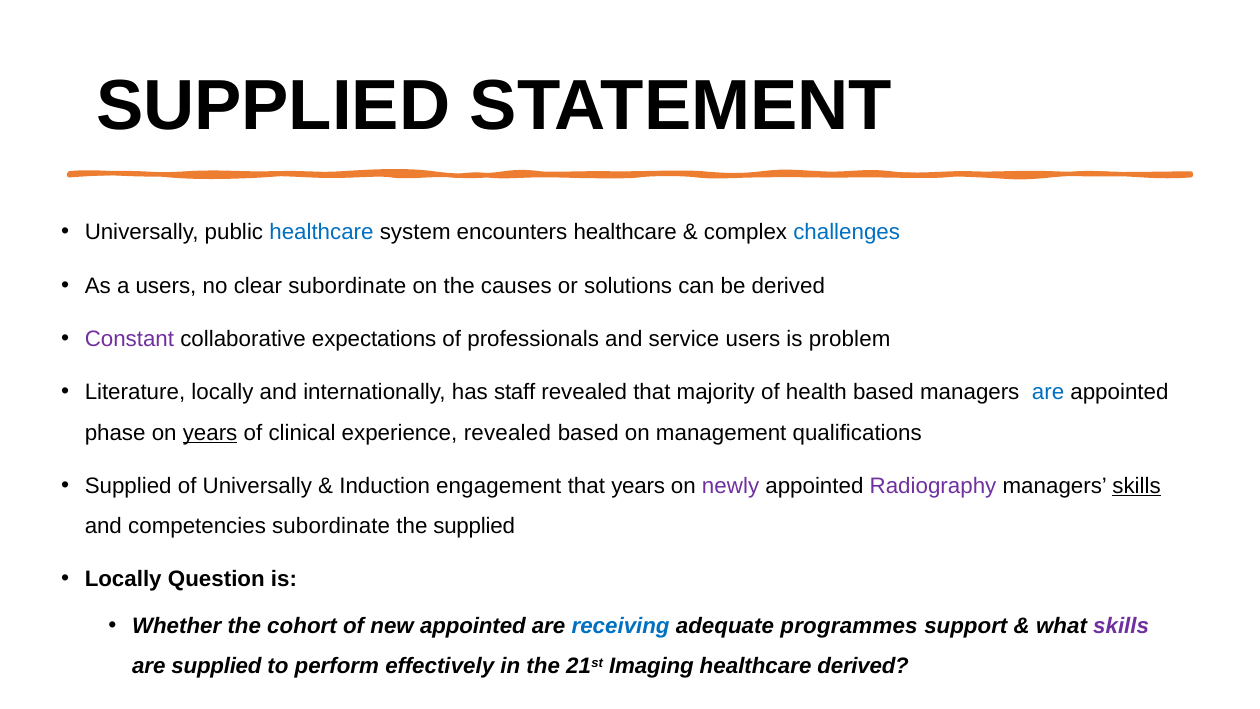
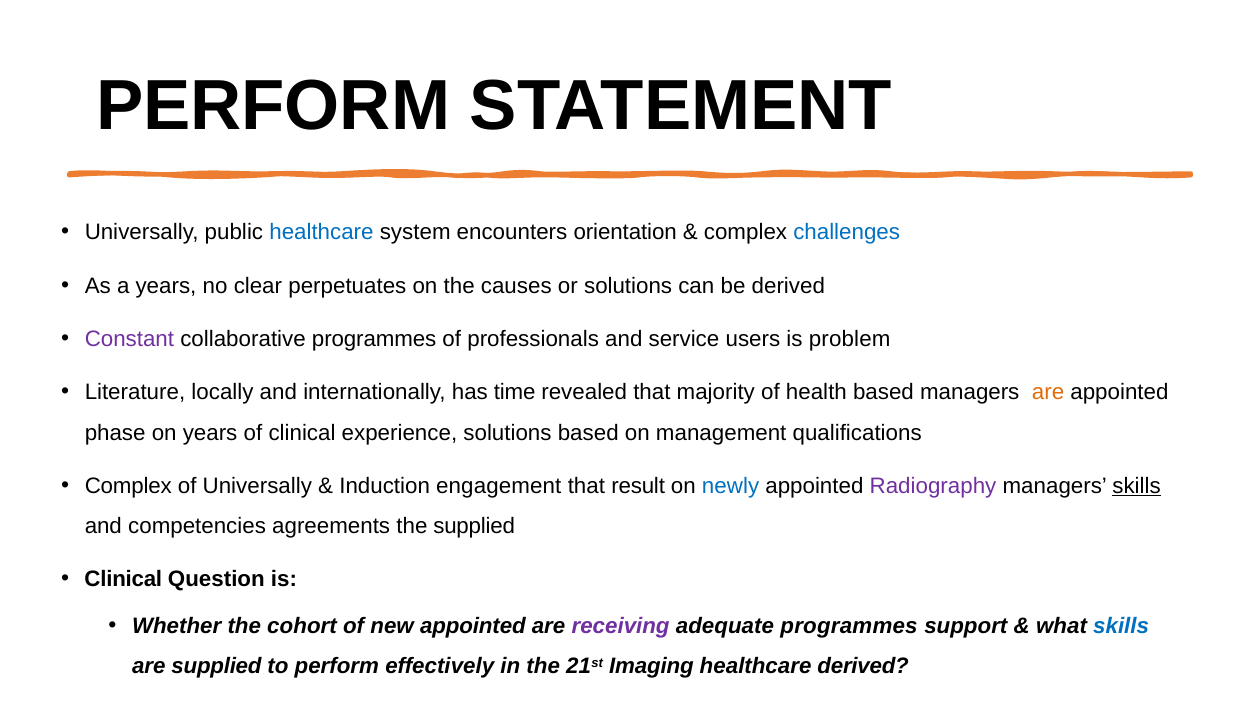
SUPPLIED at (273, 106): SUPPLIED -> PERFORM
encounters healthcare: healthcare -> orientation
a users: users -> years
clear subordinate: subordinate -> perpetuates
collaborative expectations: expectations -> programmes
staff: staff -> time
are at (1048, 392) colour: blue -> orange
years at (210, 433) underline: present -> none
experience revealed: revealed -> solutions
Supplied at (128, 486): Supplied -> Complex
that years: years -> result
newly colour: purple -> blue
competencies subordinate: subordinate -> agreements
Locally at (123, 579): Locally -> Clinical
receiving colour: blue -> purple
skills at (1121, 626) colour: purple -> blue
